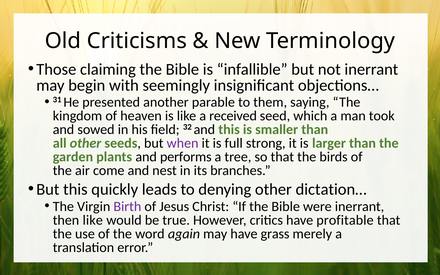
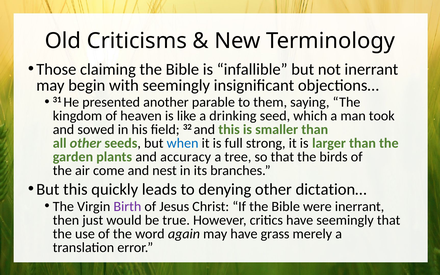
received: received -> drinking
when colour: purple -> blue
performs: performs -> accuracy
then like: like -> just
have profitable: profitable -> seemingly
